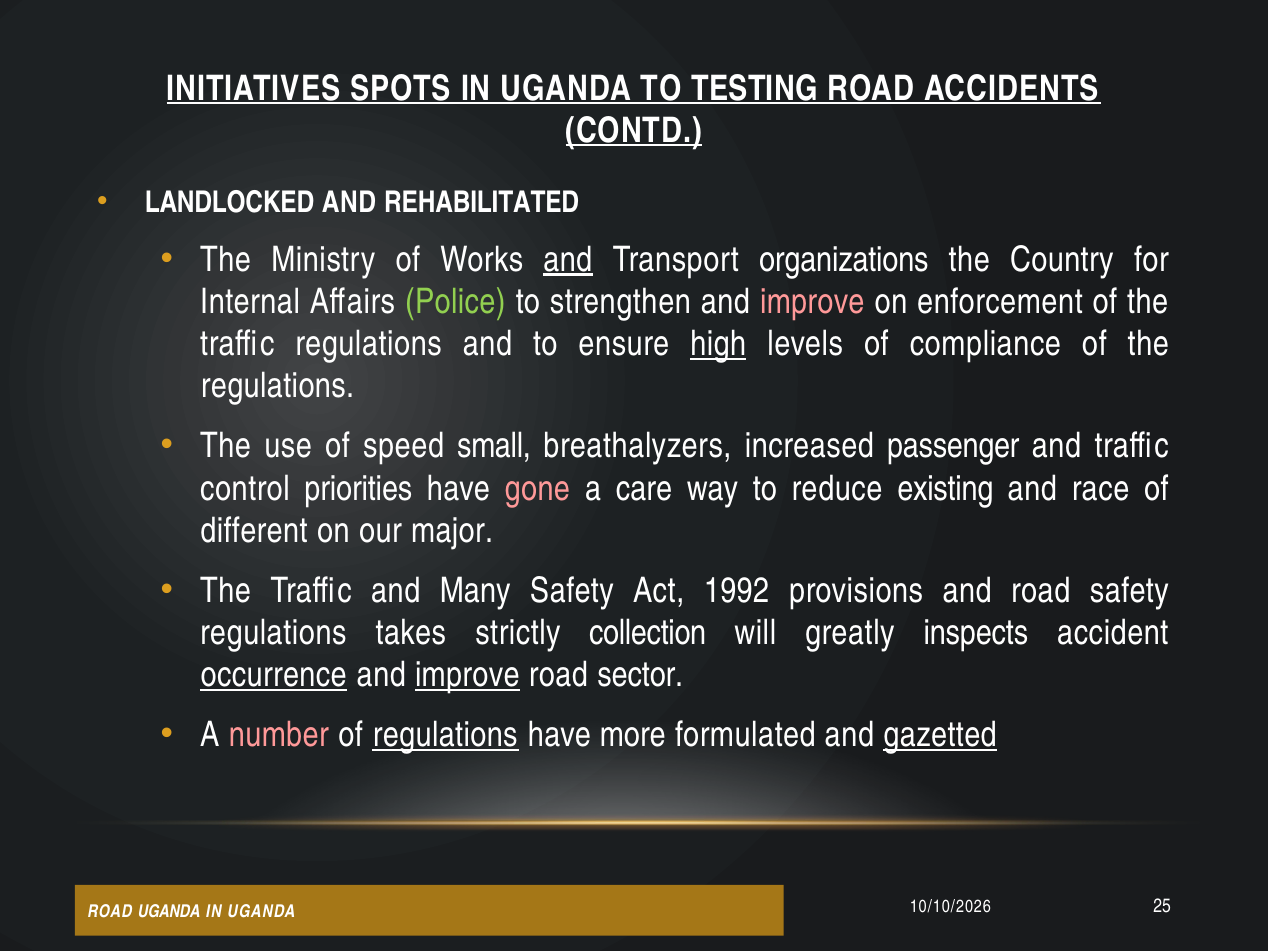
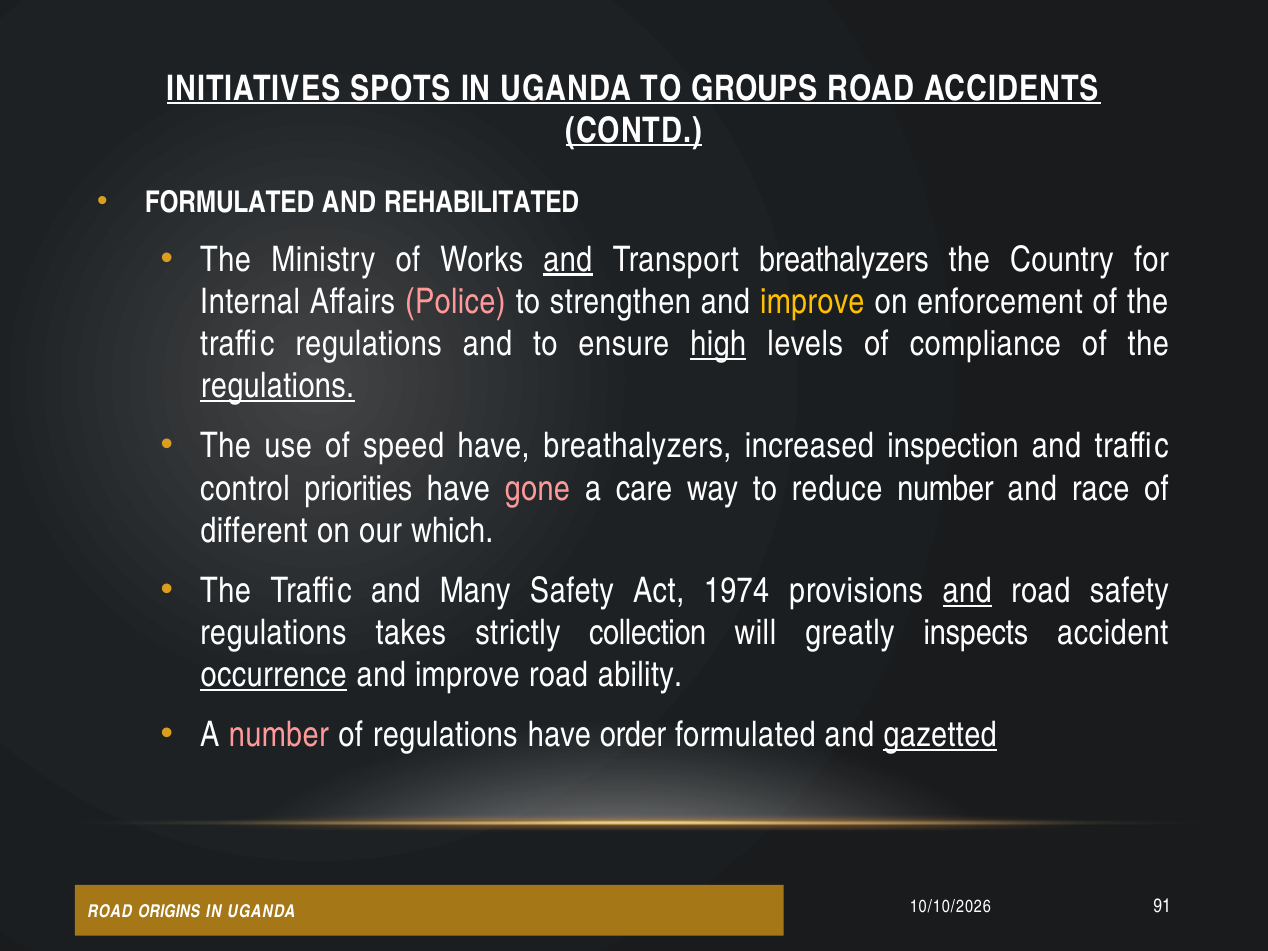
TESTING: TESTING -> GROUPS
LANDLOCKED at (230, 202): LANDLOCKED -> FORMULATED
Transport organizations: organizations -> breathalyzers
Police colour: light green -> pink
improve at (812, 302) colour: pink -> yellow
regulations at (278, 386) underline: none -> present
speed small: small -> have
passenger: passenger -> inspection
reduce existing: existing -> number
major: major -> which
1992: 1992 -> 1974
and at (967, 591) underline: none -> present
improve at (467, 675) underline: present -> none
sector: sector -> ability
regulations at (445, 735) underline: present -> none
more: more -> order
ROAD UGANDA: UGANDA -> ORIGINS
25: 25 -> 91
